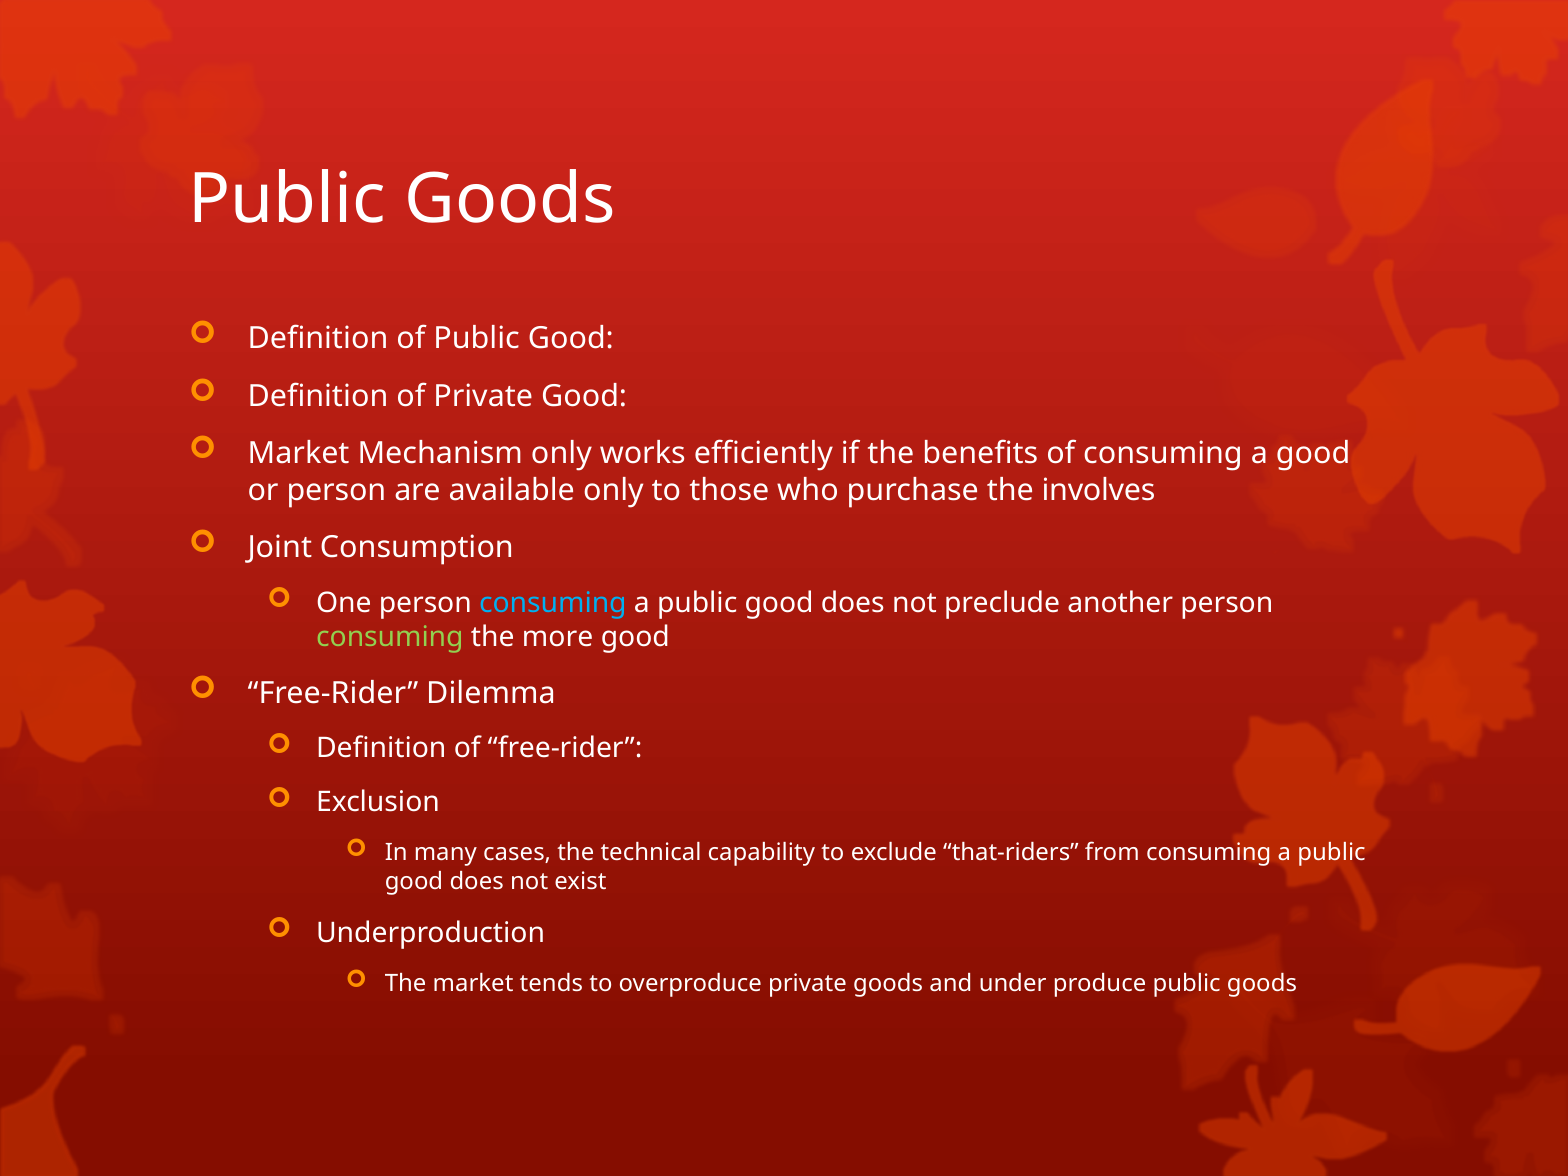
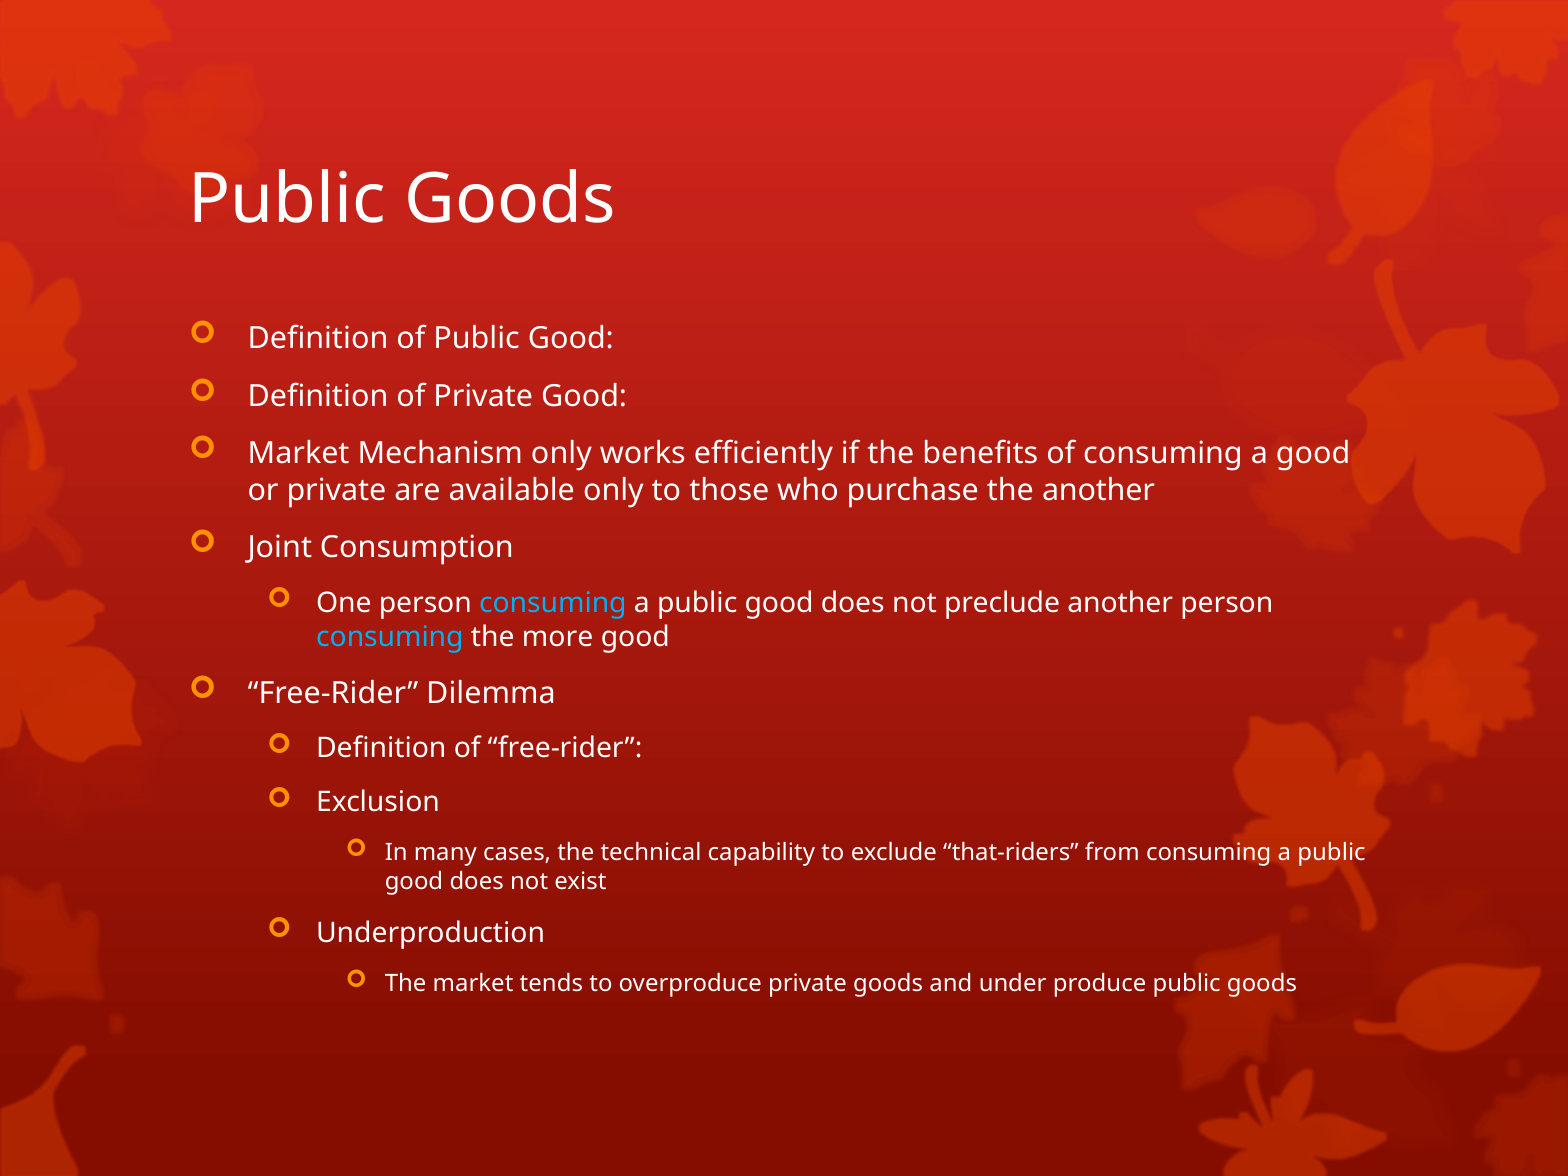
or person: person -> private
the involves: involves -> another
consuming at (390, 637) colour: light green -> light blue
